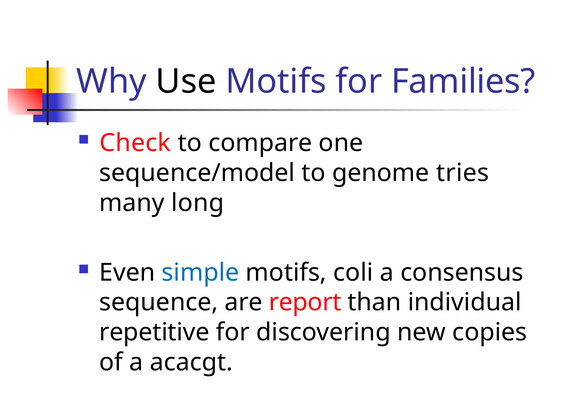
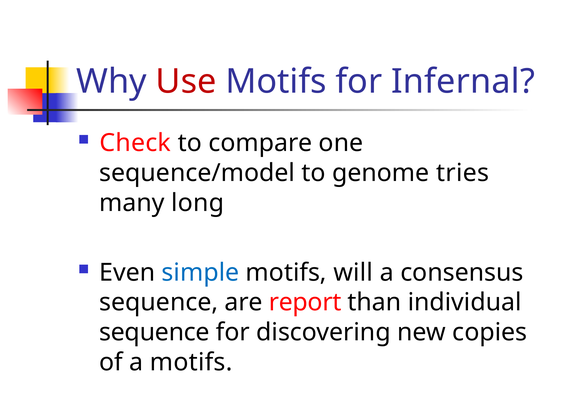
Use colour: black -> red
Families: Families -> Infernal
coli: coli -> will
repetitive at (154, 333): repetitive -> sequence
a acacgt: acacgt -> motifs
